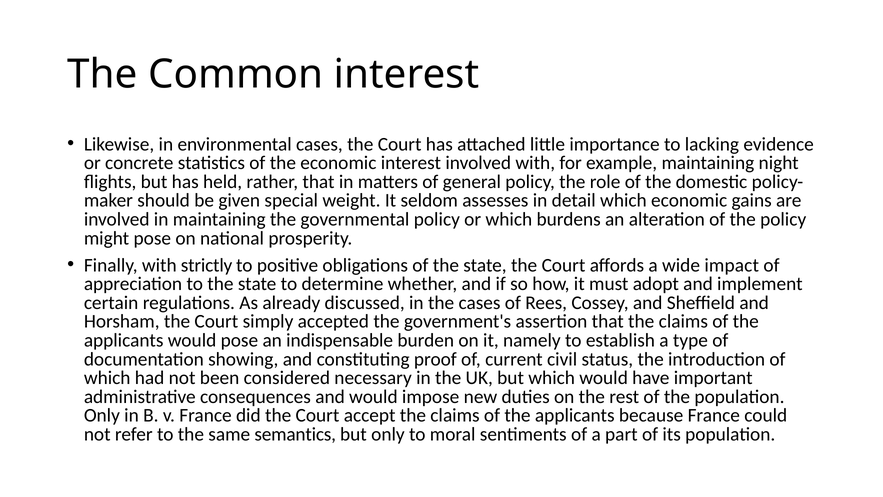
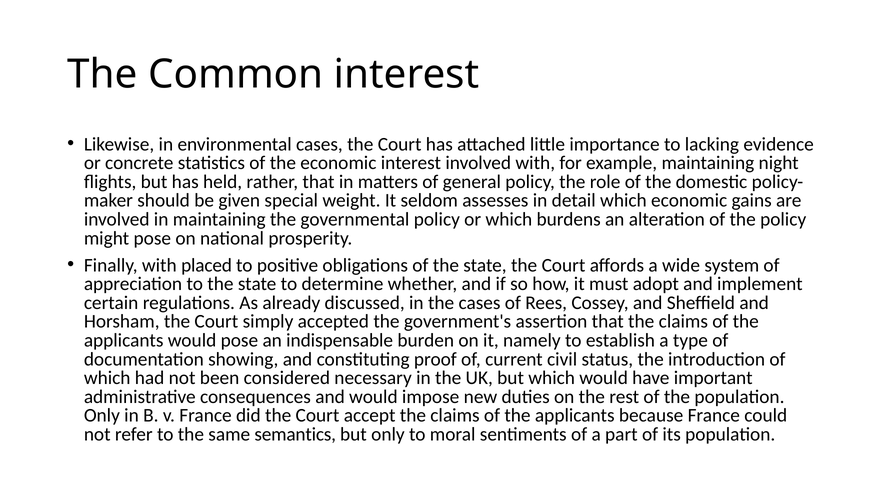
strictly: strictly -> placed
impact: impact -> system
